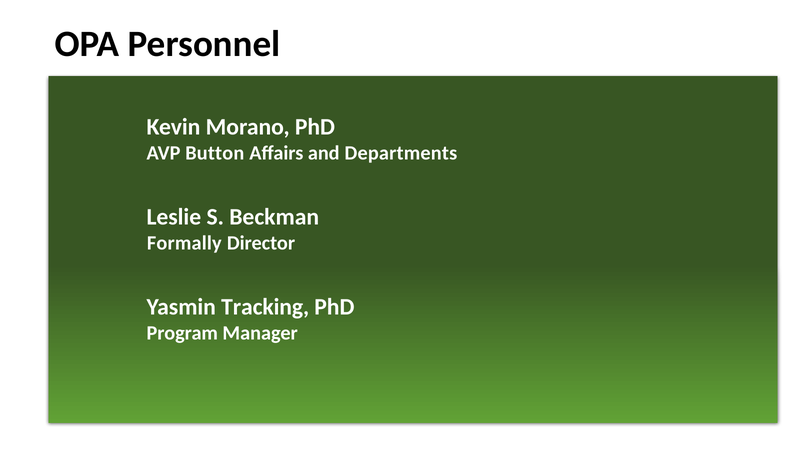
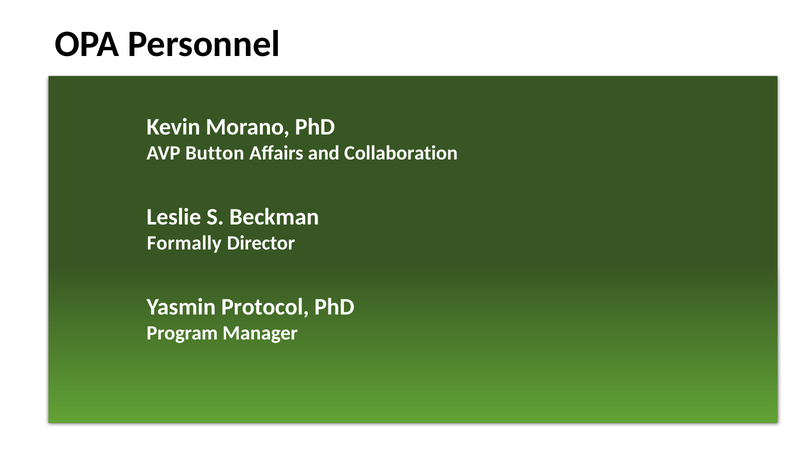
Departments: Departments -> Collaboration
Tracking: Tracking -> Protocol
